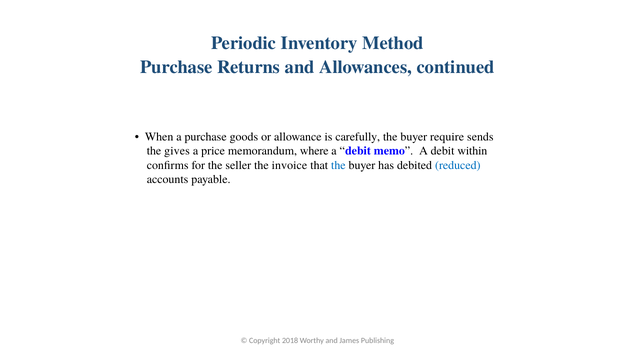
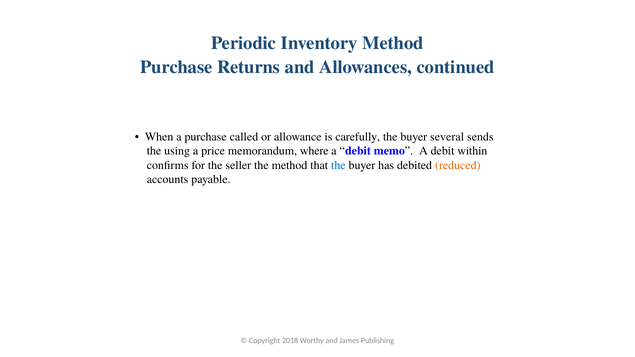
goods: goods -> called
require: require -> several
gives: gives -> using
the invoice: invoice -> method
reduced colour: blue -> orange
